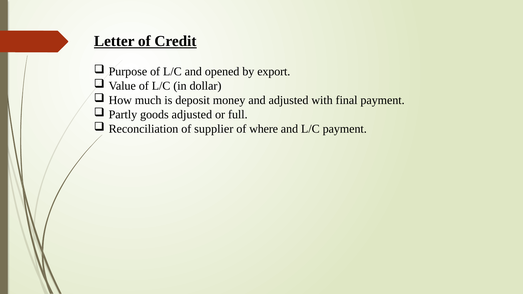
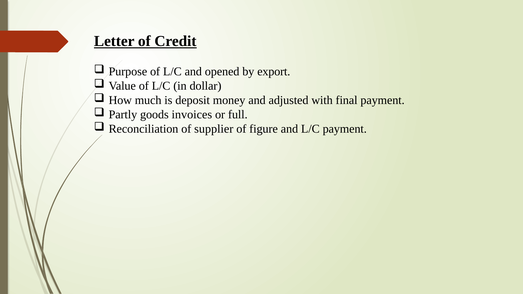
goods adjusted: adjusted -> invoices
where: where -> figure
